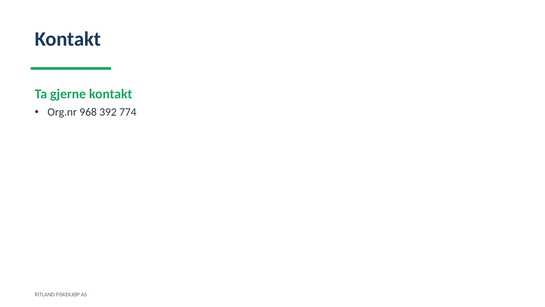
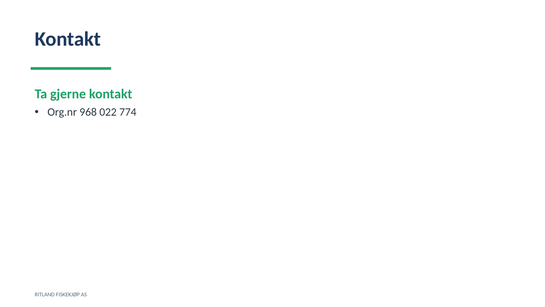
392: 392 -> 022
